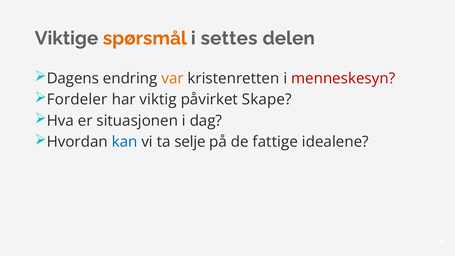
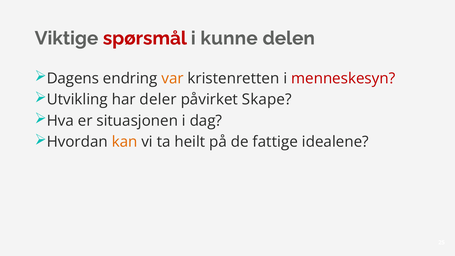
spørsmål colour: orange -> red
settes: settes -> kunne
Fordeler: Fordeler -> Utvikling
viktig: viktig -> deler
kan colour: blue -> orange
selje: selje -> heilt
